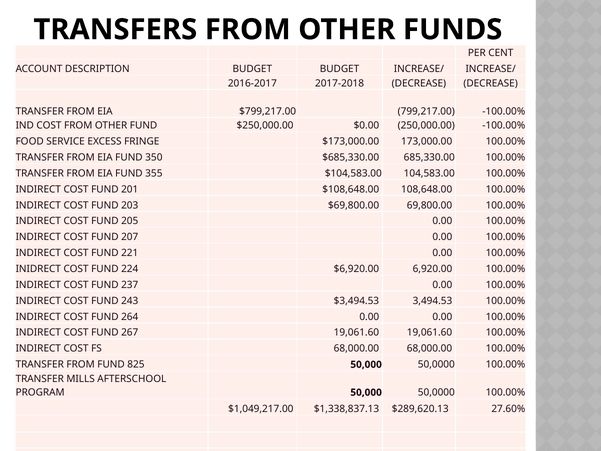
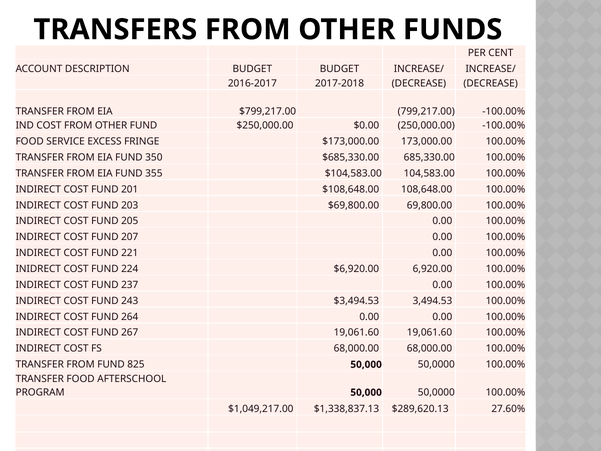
TRANSFER MILLS: MILLS -> FOOD
